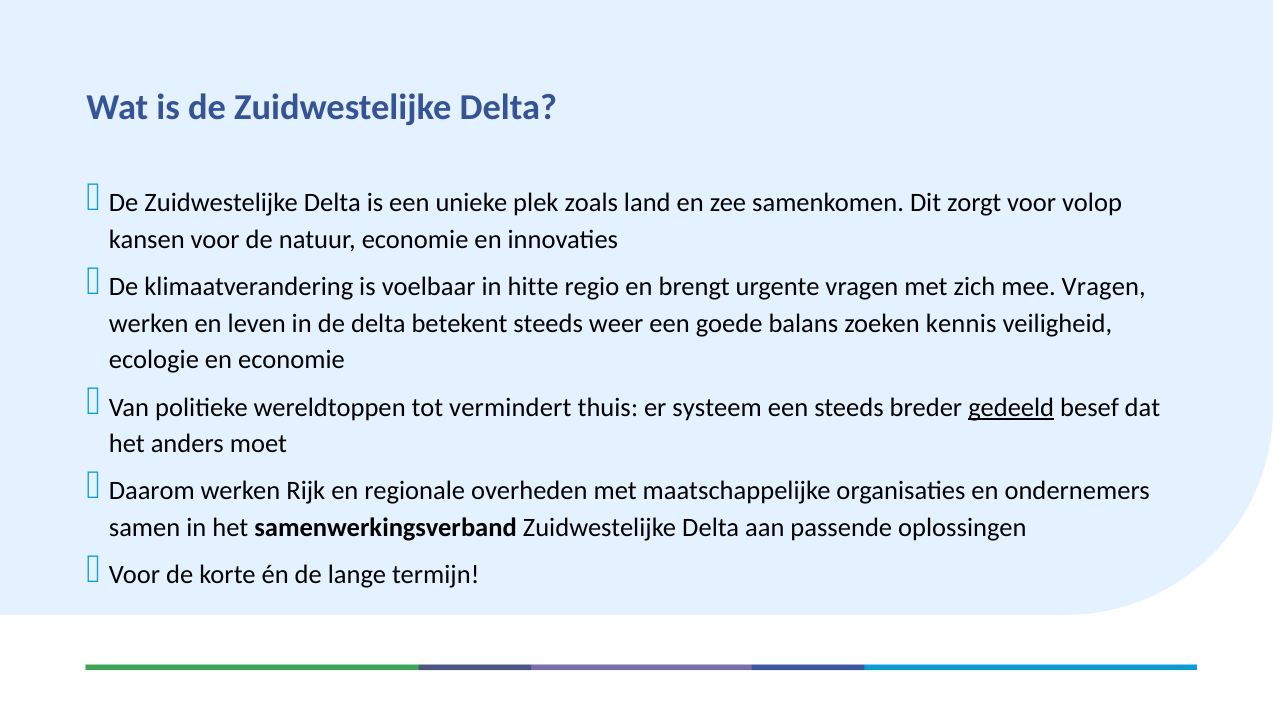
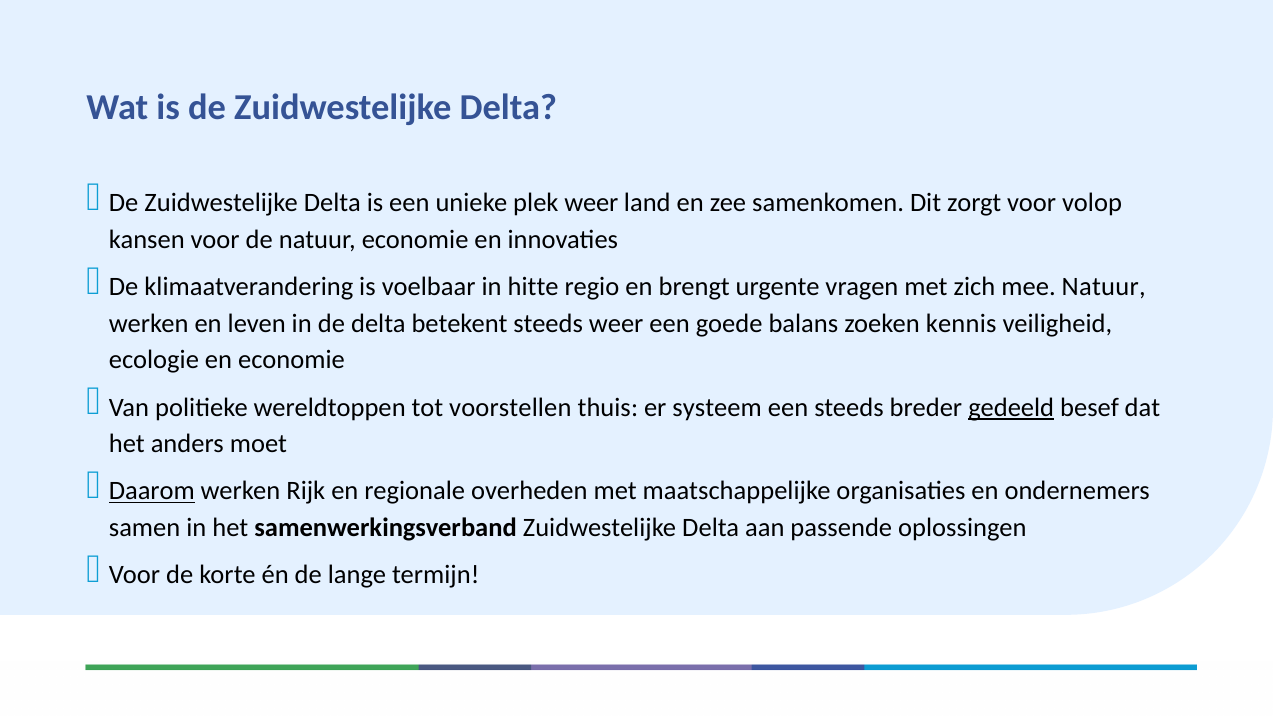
plek zoals: zoals -> weer
mee Vragen: Vragen -> Natuur
vermindert: vermindert -> voorstellen
Daarom underline: none -> present
